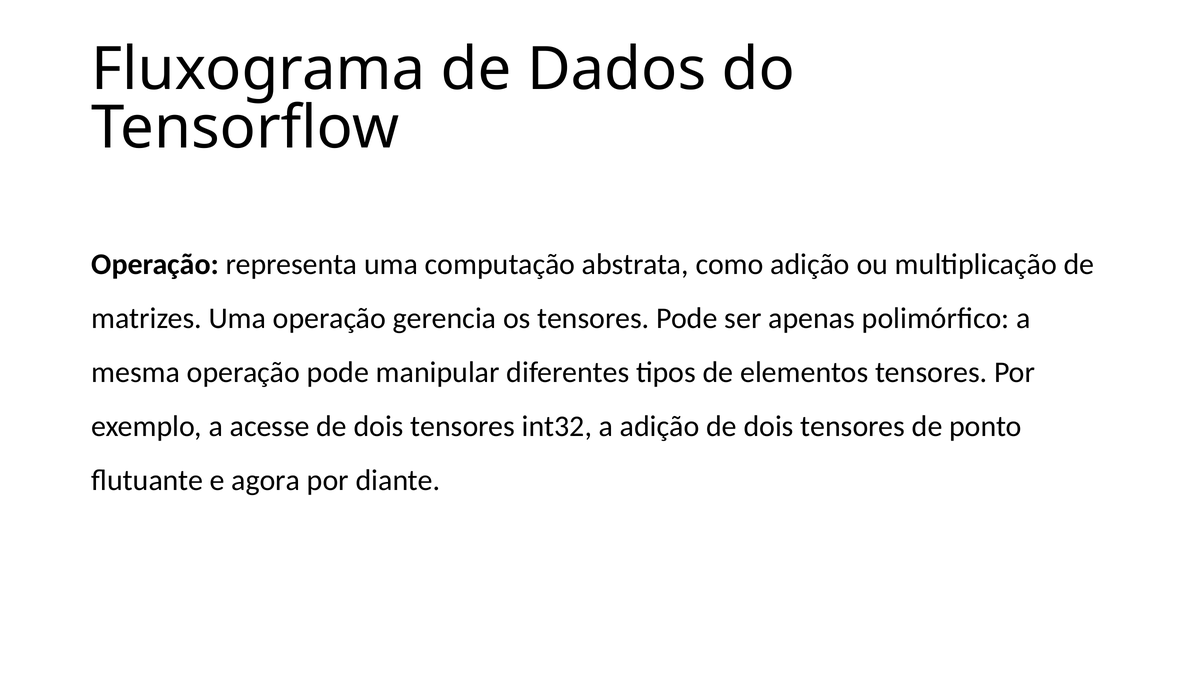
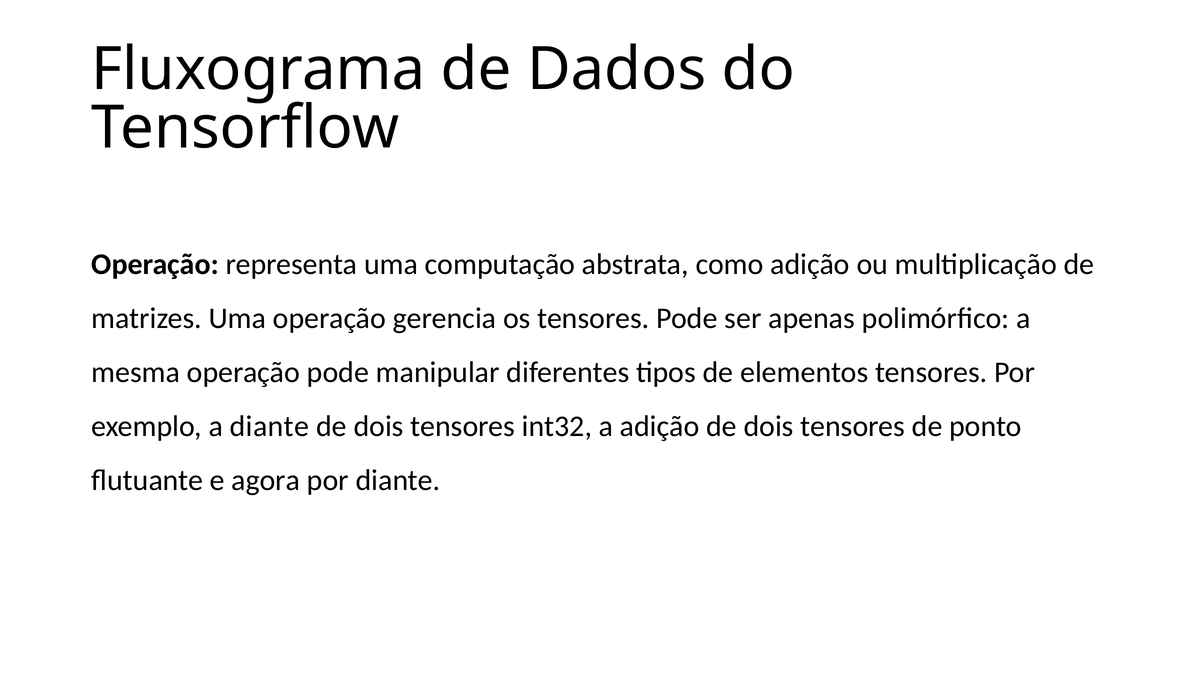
a acesse: acesse -> diante
